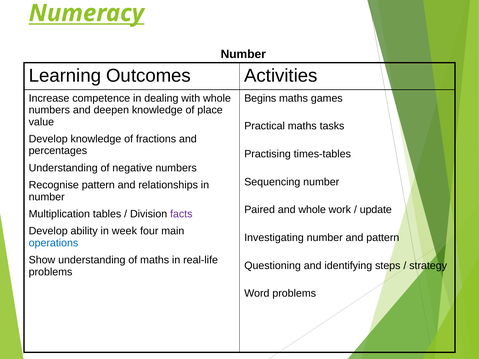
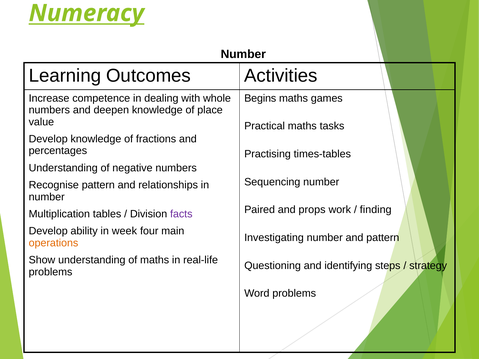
and whole: whole -> props
update: update -> finding
operations colour: blue -> orange
